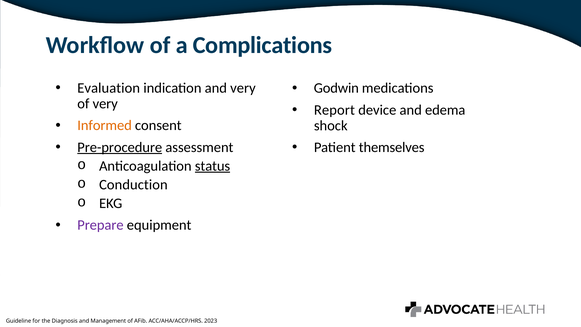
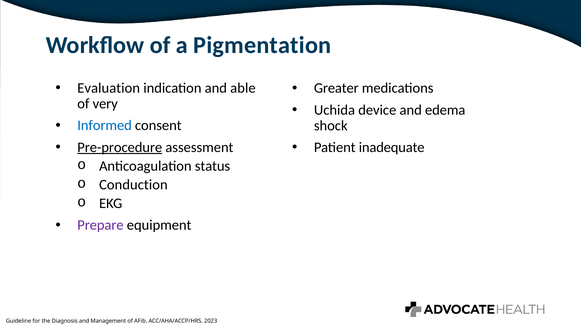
Complications: Complications -> Pigmentation
and very: very -> able
Godwin: Godwin -> Greater
Report: Report -> Uchida
Informed colour: orange -> blue
themselves: themselves -> inadequate
status underline: present -> none
